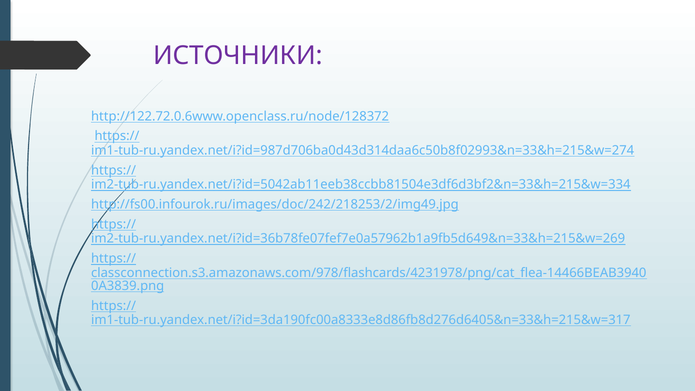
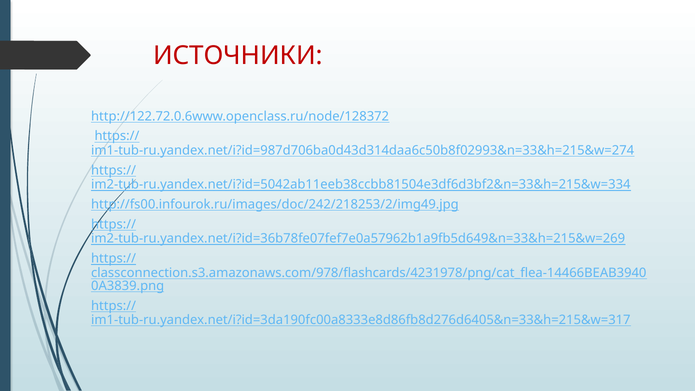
ИСТОЧНИКИ colour: purple -> red
